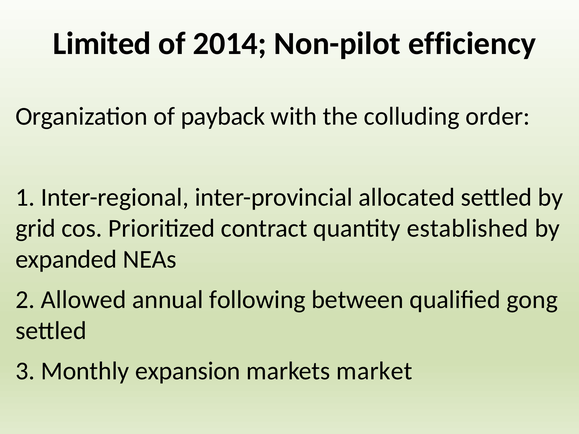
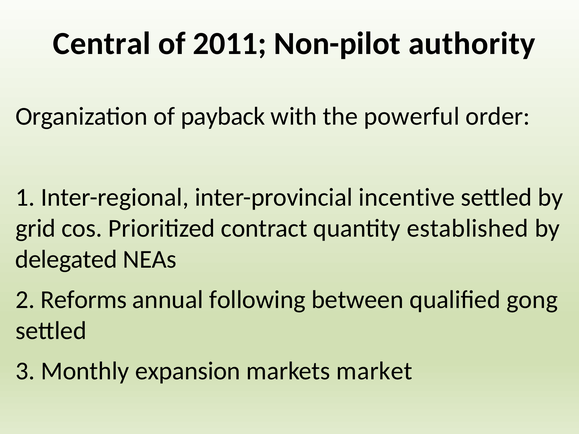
Limited: Limited -> Central
2014: 2014 -> 2011
efficiency: efficiency -> authority
colluding: colluding -> powerful
allocated: allocated -> incentive
expanded: expanded -> delegated
Allowed: Allowed -> Reforms
